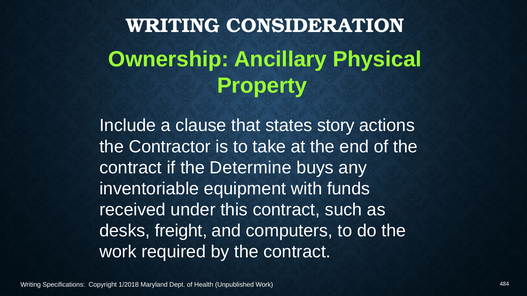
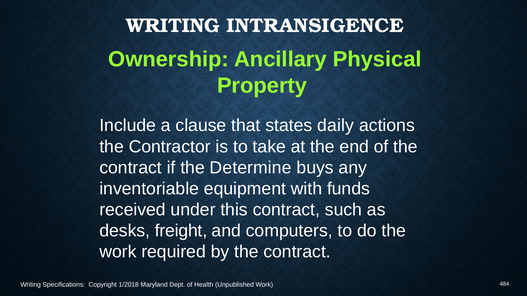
CONSIDERATION: CONSIDERATION -> INTRANSIGENCE
story: story -> daily
